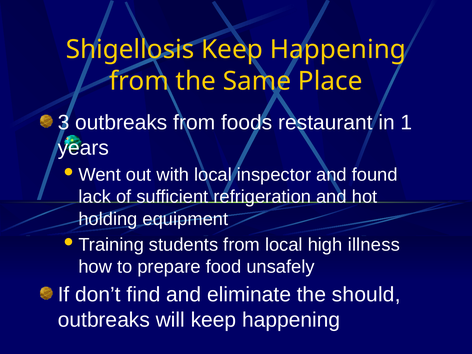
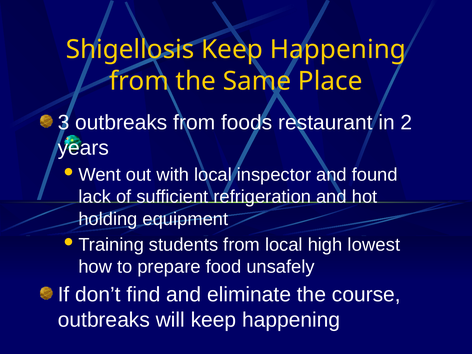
1: 1 -> 2
illness: illness -> lowest
should: should -> course
